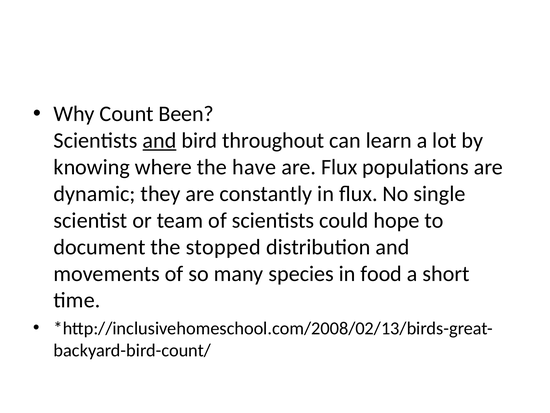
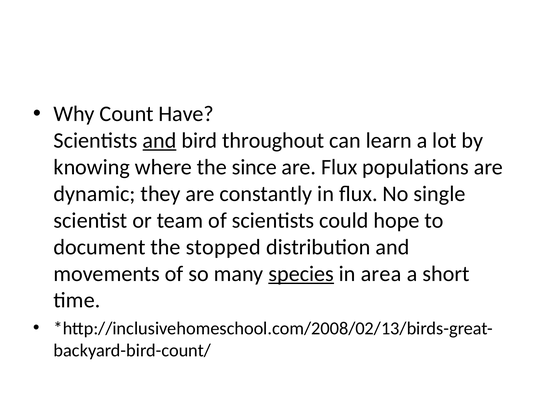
Been: Been -> Have
have: have -> since
species underline: none -> present
food: food -> area
